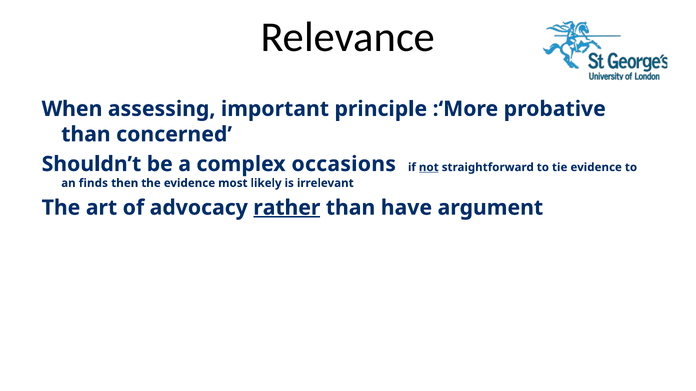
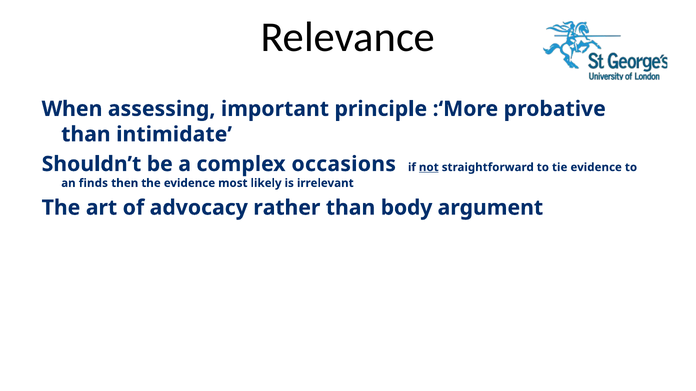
concerned: concerned -> intimidate
rather underline: present -> none
have: have -> body
